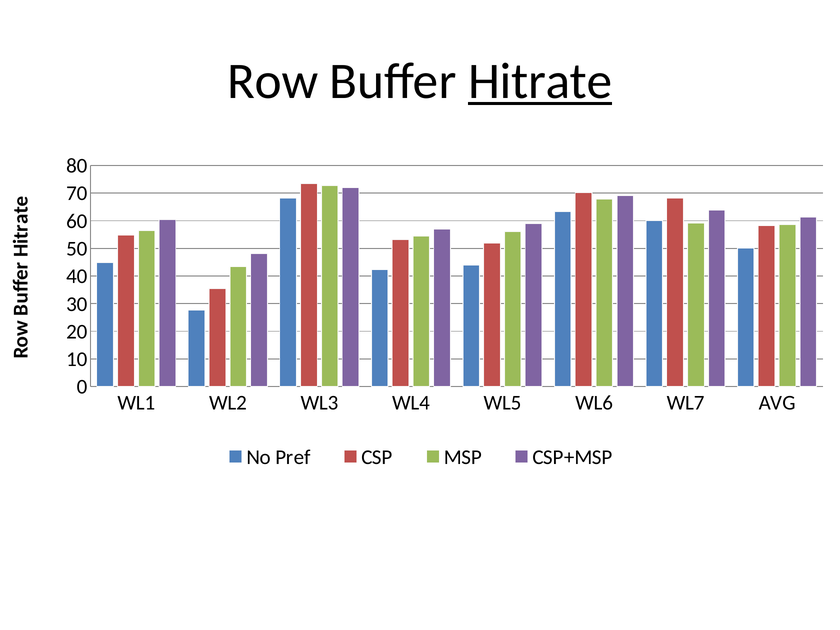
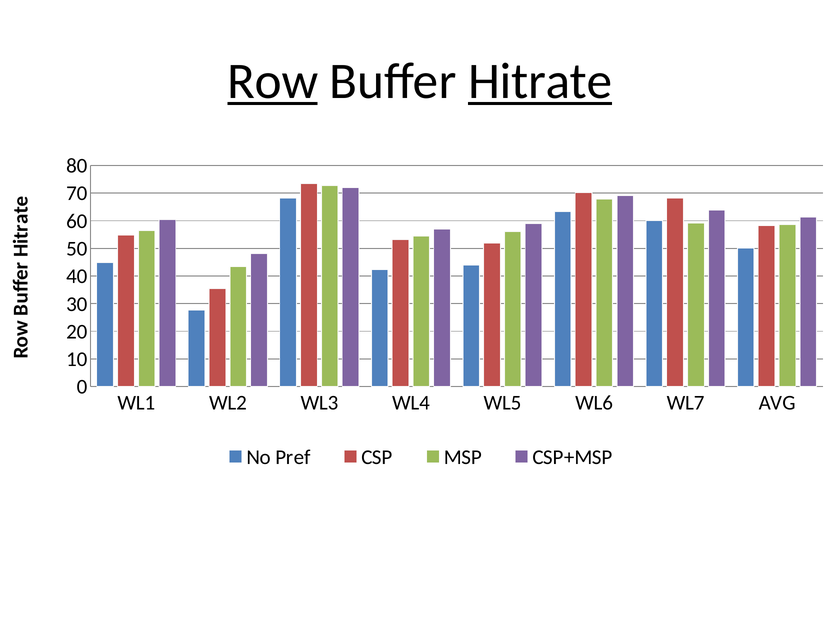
Row underline: none -> present
